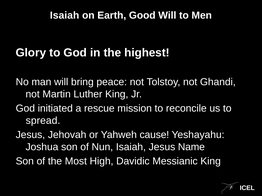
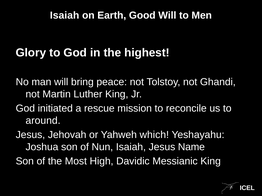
spread: spread -> around
cause: cause -> which
